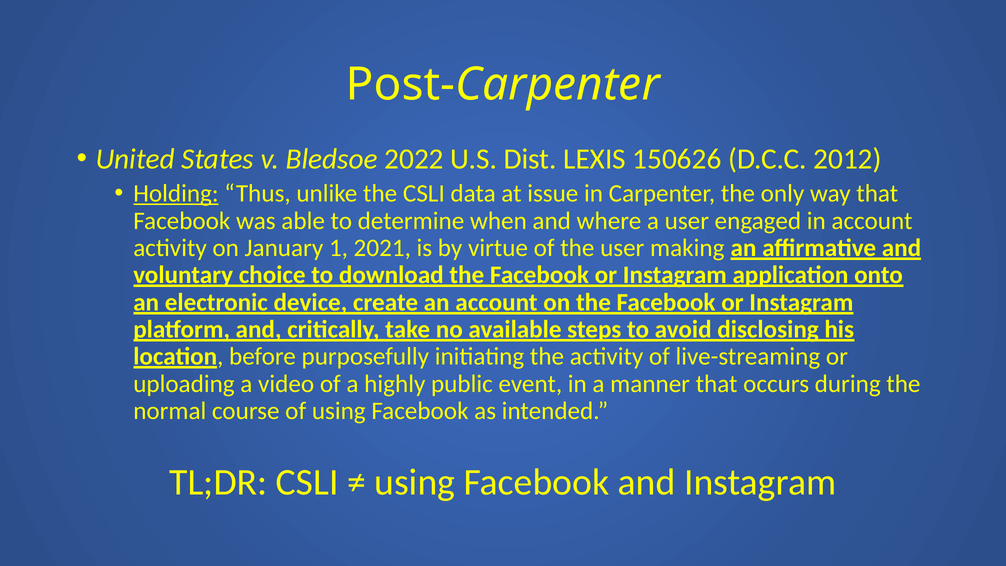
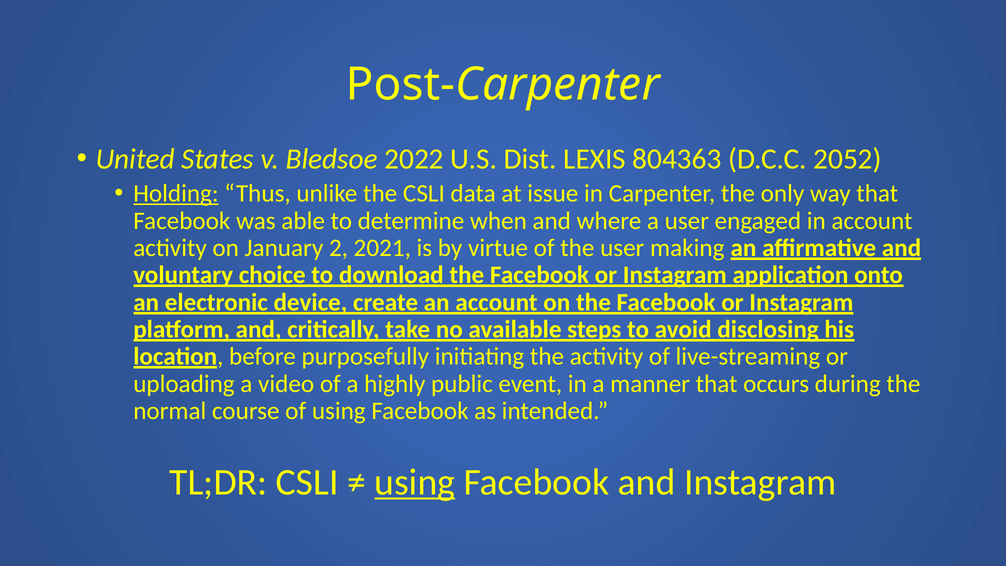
150626: 150626 -> 804363
2012: 2012 -> 2052
1: 1 -> 2
using at (415, 482) underline: none -> present
